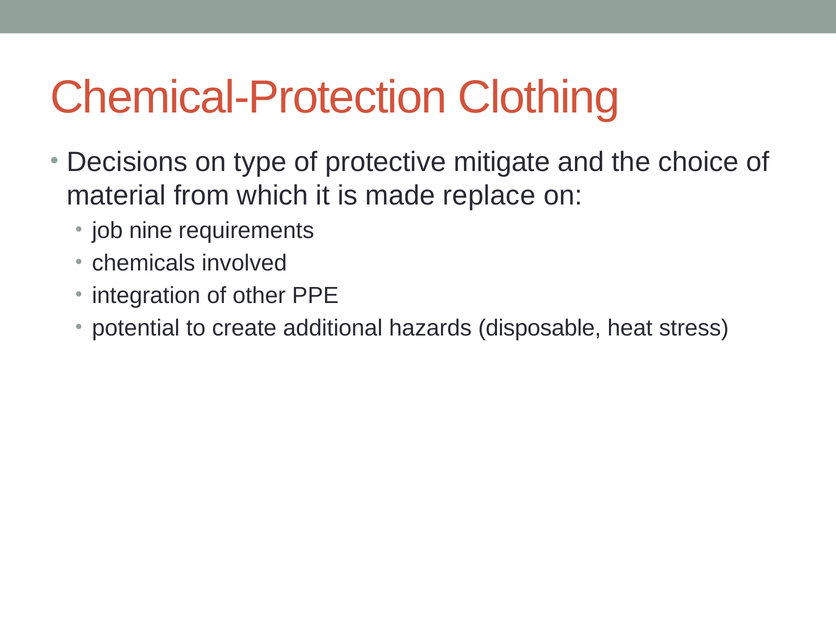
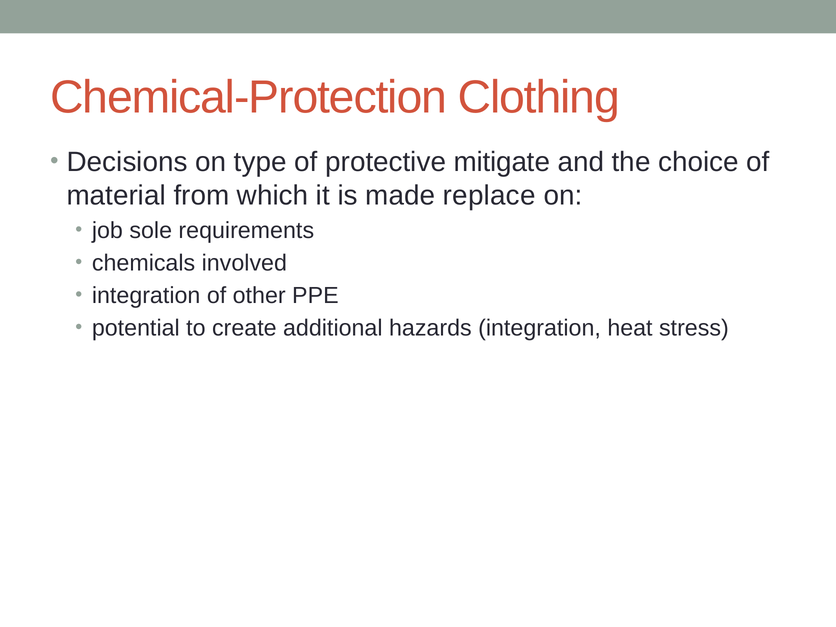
nine: nine -> sole
hazards disposable: disposable -> integration
